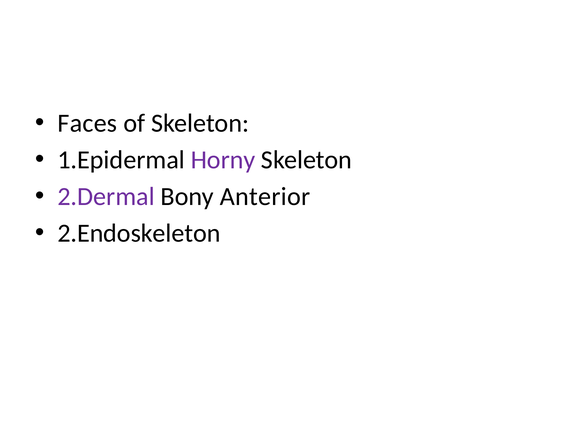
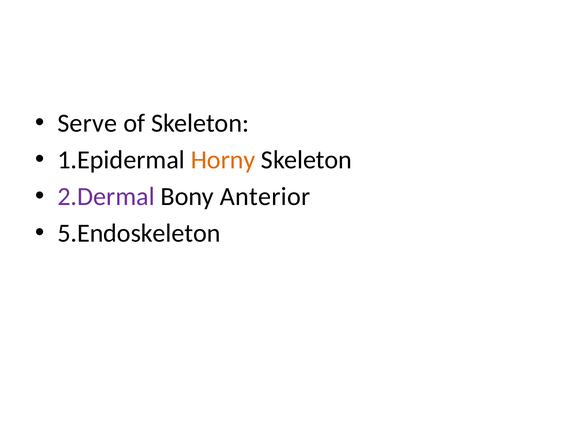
Faces: Faces -> Serve
Horny colour: purple -> orange
2.Endoskeleton: 2.Endoskeleton -> 5.Endoskeleton
